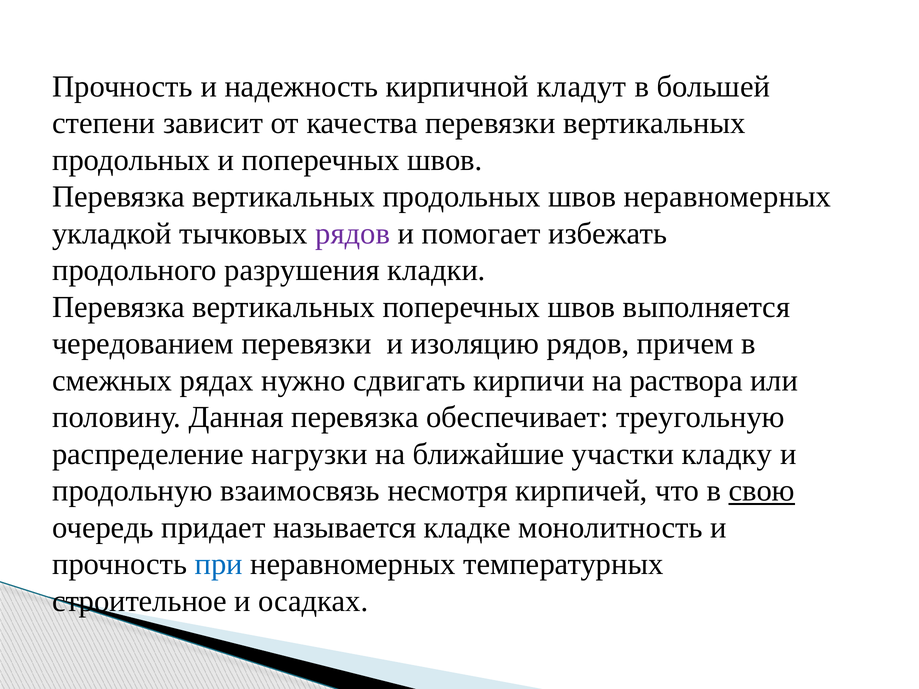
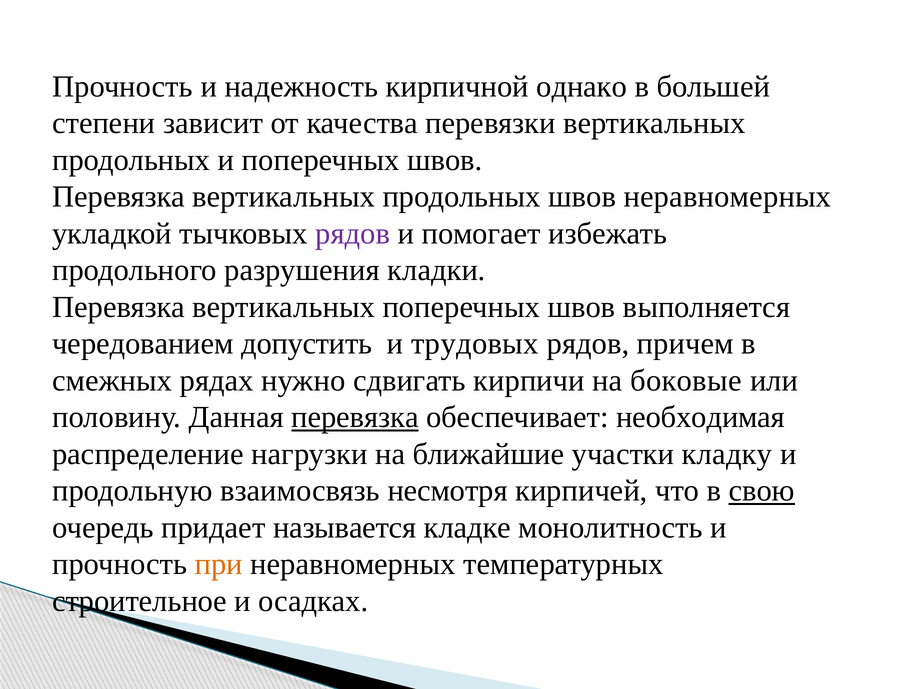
кладут: кладут -> однако
чередованием перевязки: перевязки -> допустить
изоляцию: изоляцию -> трудовых
раствора: раствора -> боковые
перевязка at (355, 417) underline: none -> present
треугольную: треугольную -> необходимая
при colour: blue -> orange
